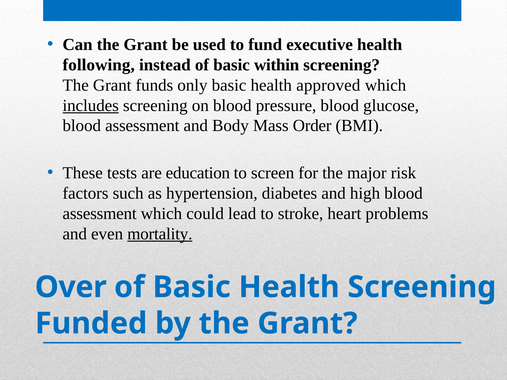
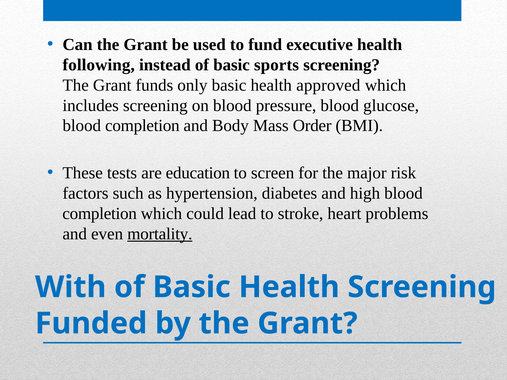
within: within -> sports
includes underline: present -> none
assessment at (142, 126): assessment -> completion
assessment at (100, 214): assessment -> completion
Over: Over -> With
